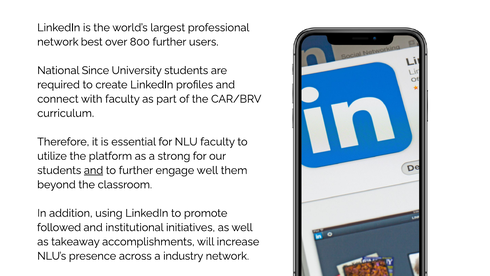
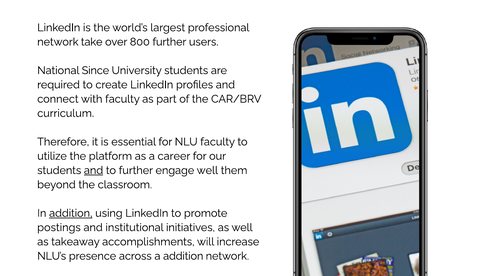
best: best -> take
strong: strong -> career
addition at (71, 213) underline: none -> present
followed: followed -> postings
a industry: industry -> addition
